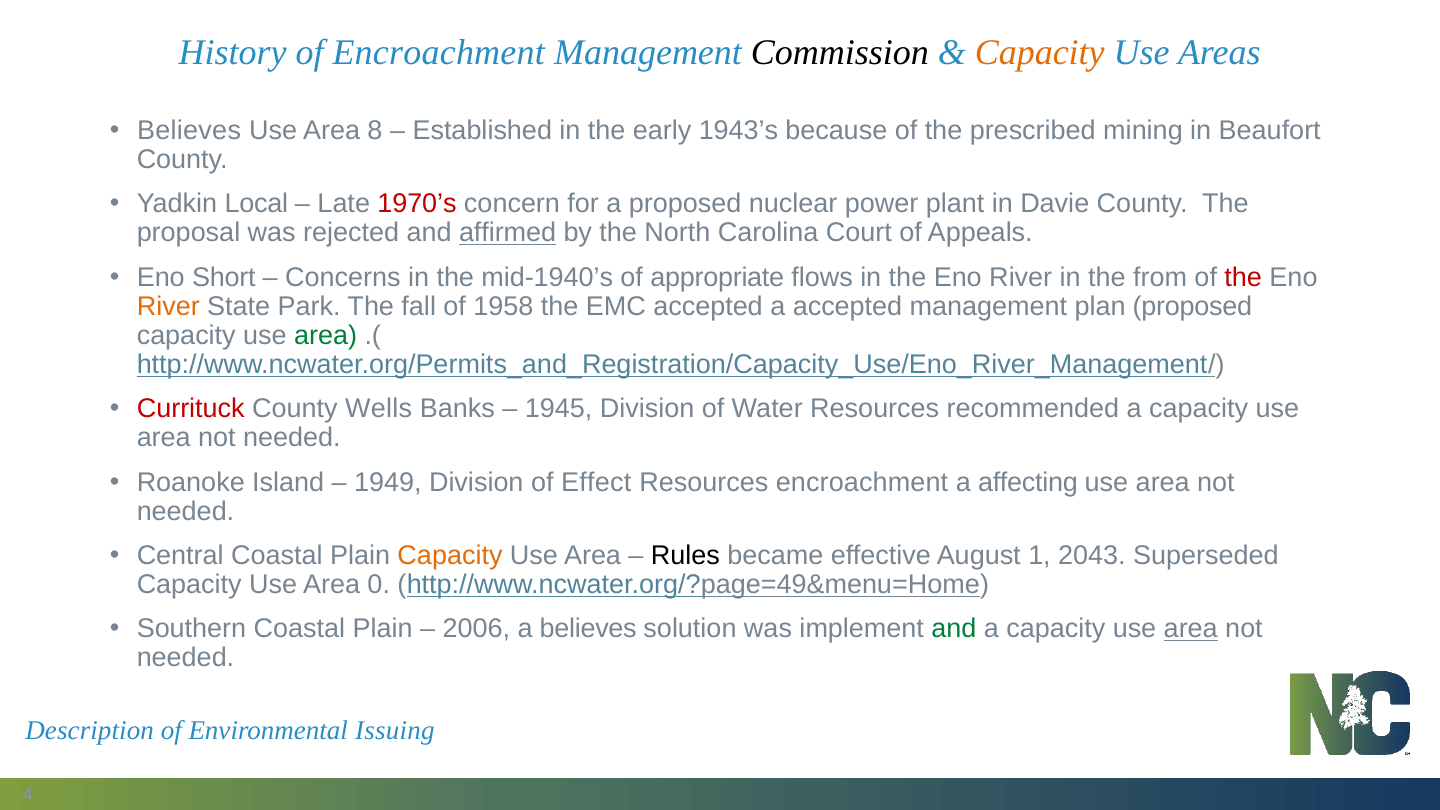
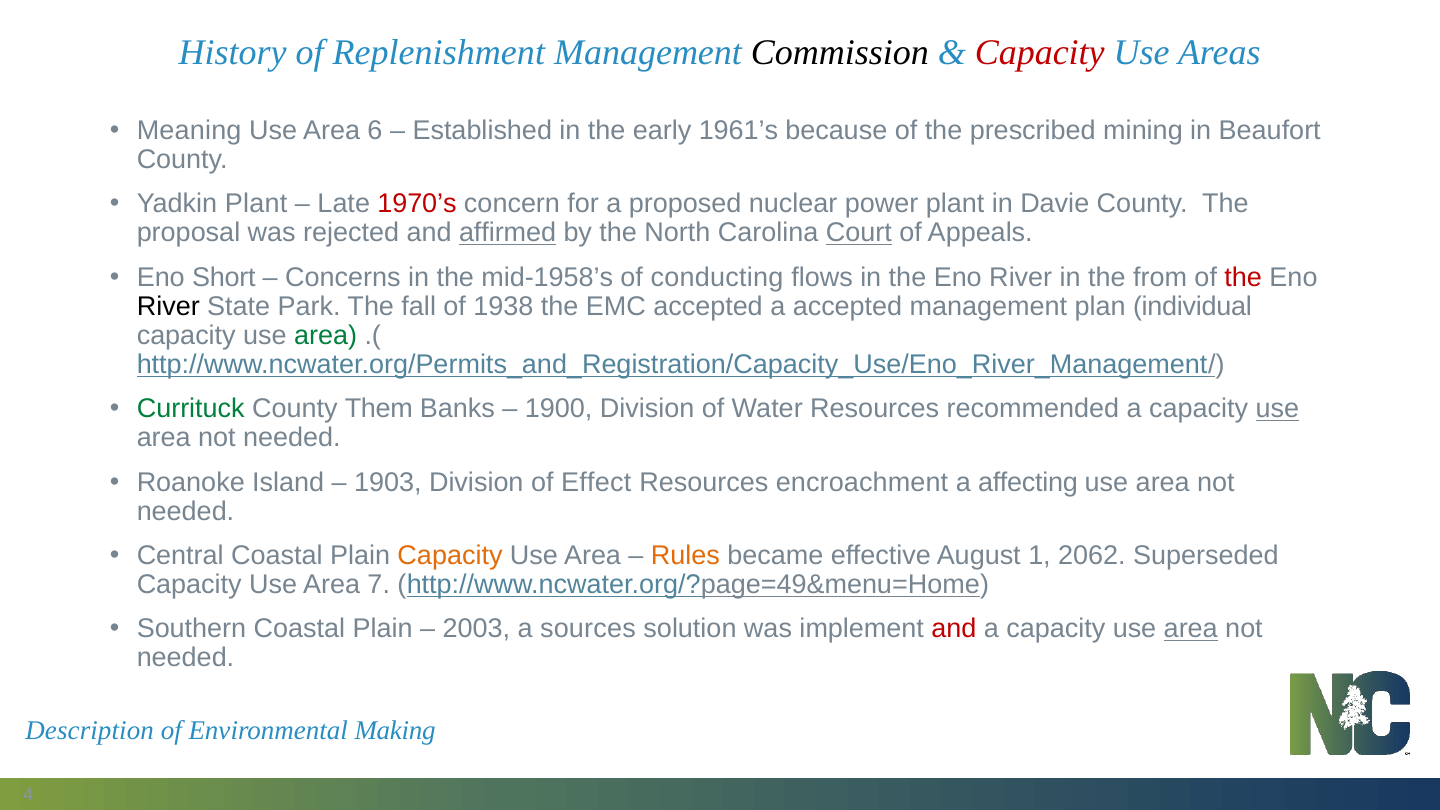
of Encroachment: Encroachment -> Replenishment
Capacity at (1040, 53) colour: orange -> red
Believes at (189, 130): Believes -> Meaning
8: 8 -> 6
1943’s: 1943’s -> 1961’s
Yadkin Local: Local -> Plant
Court underline: none -> present
mid-1940’s: mid-1940’s -> mid-1958’s
appropriate: appropriate -> conducting
River at (168, 306) colour: orange -> black
1958: 1958 -> 1938
plan proposed: proposed -> individual
Currituck colour: red -> green
Wells: Wells -> Them
1945: 1945 -> 1900
use at (1277, 409) underline: none -> present
1949: 1949 -> 1903
Rules colour: black -> orange
2043: 2043 -> 2062
0: 0 -> 7
2006: 2006 -> 2003
a believes: believes -> sources
and at (954, 629) colour: green -> red
Issuing: Issuing -> Making
